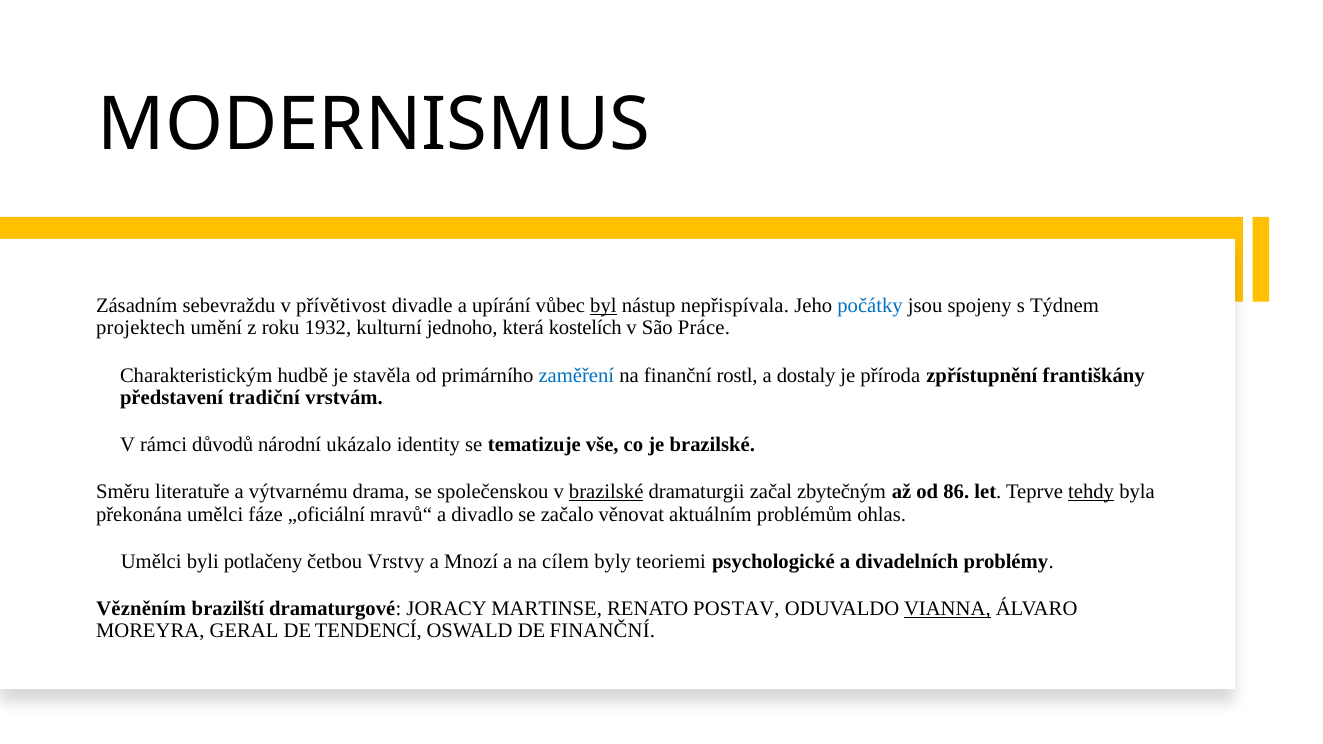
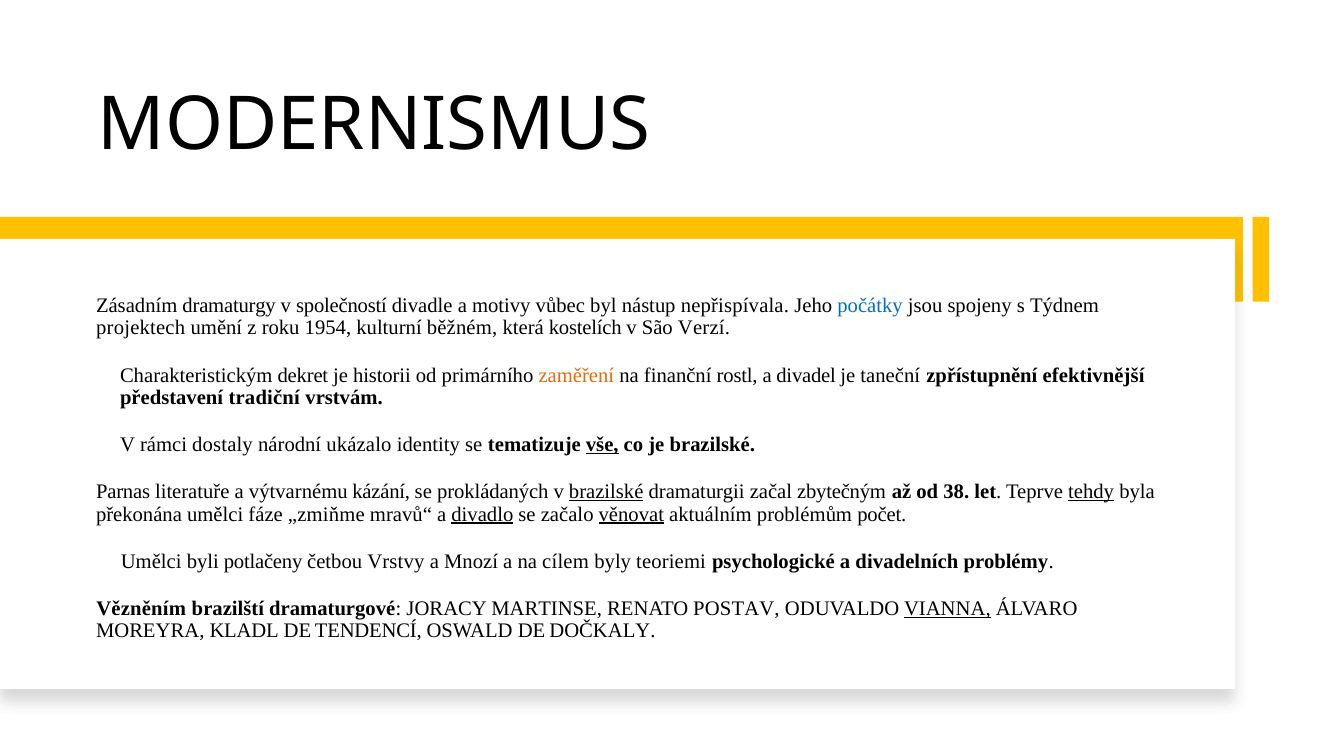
sebevraždu: sebevraždu -> dramaturgy
přívětivost: přívětivost -> společností
upírání: upírání -> motivy
byl underline: present -> none
1932: 1932 -> 1954
jednoho: jednoho -> běžném
Práce: Práce -> Verzí
hudbě: hudbě -> dekret
stavěla: stavěla -> historii
zaměření colour: blue -> orange
dostaly: dostaly -> divadel
příroda: příroda -> taneční
františkány: františkány -> efektivnější
důvodů: důvodů -> dostaly
vše underline: none -> present
Směru: Směru -> Parnas
drama: drama -> kázání
společenskou: společenskou -> prokládaných
86: 86 -> 38
„oficiální: „oficiální -> „zmiňme
divadlo underline: none -> present
věnovat underline: none -> present
ohlas: ohlas -> počet
GERAL: GERAL -> KLADL
DE FINANČNÍ: FINANČNÍ -> DOČKALY
